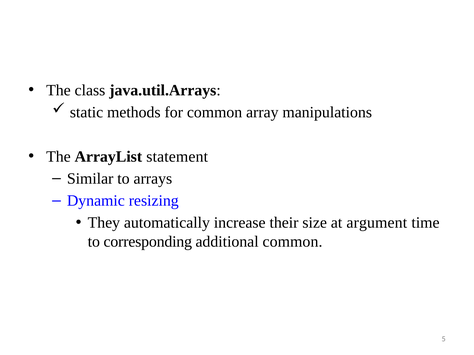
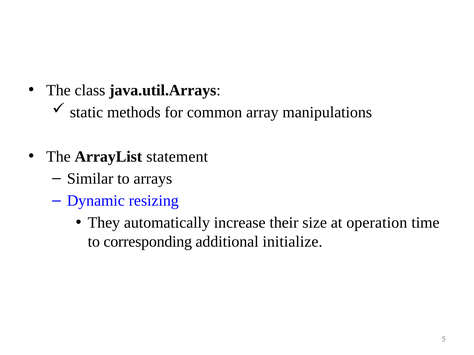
argument: argument -> operation
additional common: common -> initialize
